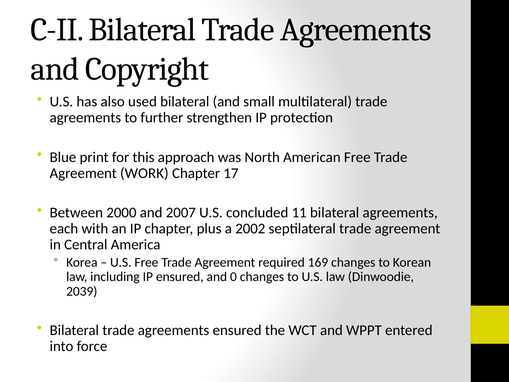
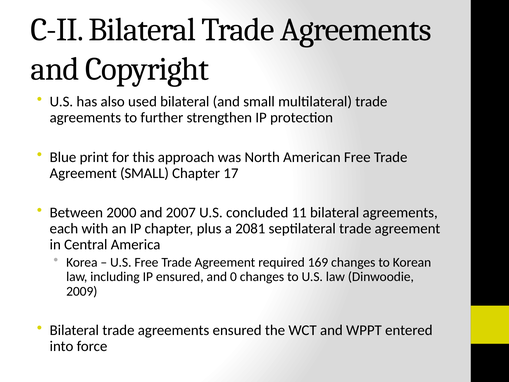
Agreement WORK: WORK -> SMALL
2002: 2002 -> 2081
2039: 2039 -> 2009
